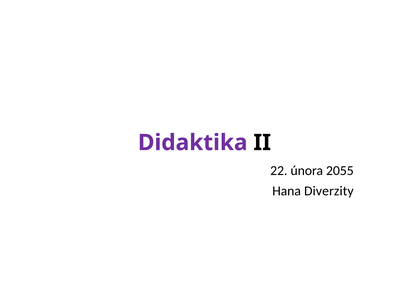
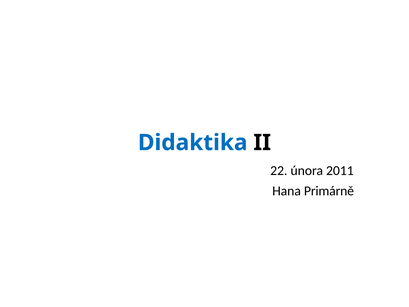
Didaktika colour: purple -> blue
2055: 2055 -> 2011
Diverzity: Diverzity -> Primárně
